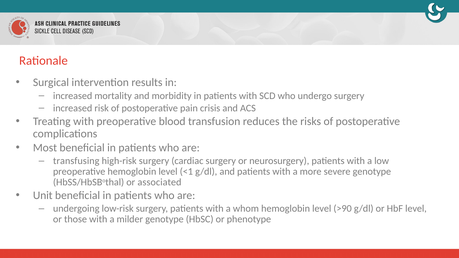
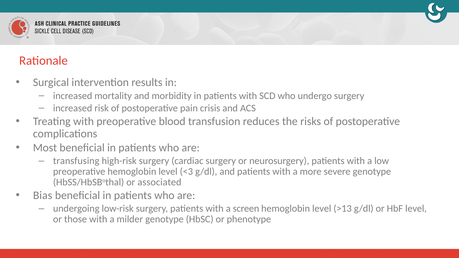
<1: <1 -> <3
Unit: Unit -> Bias
whom: whom -> screen
>90: >90 -> >13
